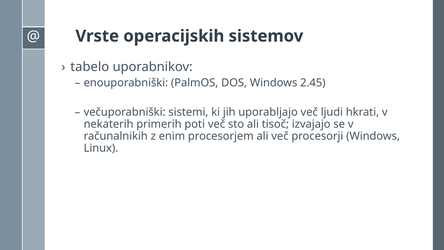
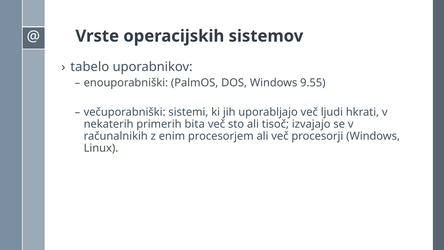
2.45: 2.45 -> 9.55
poti: poti -> bita
